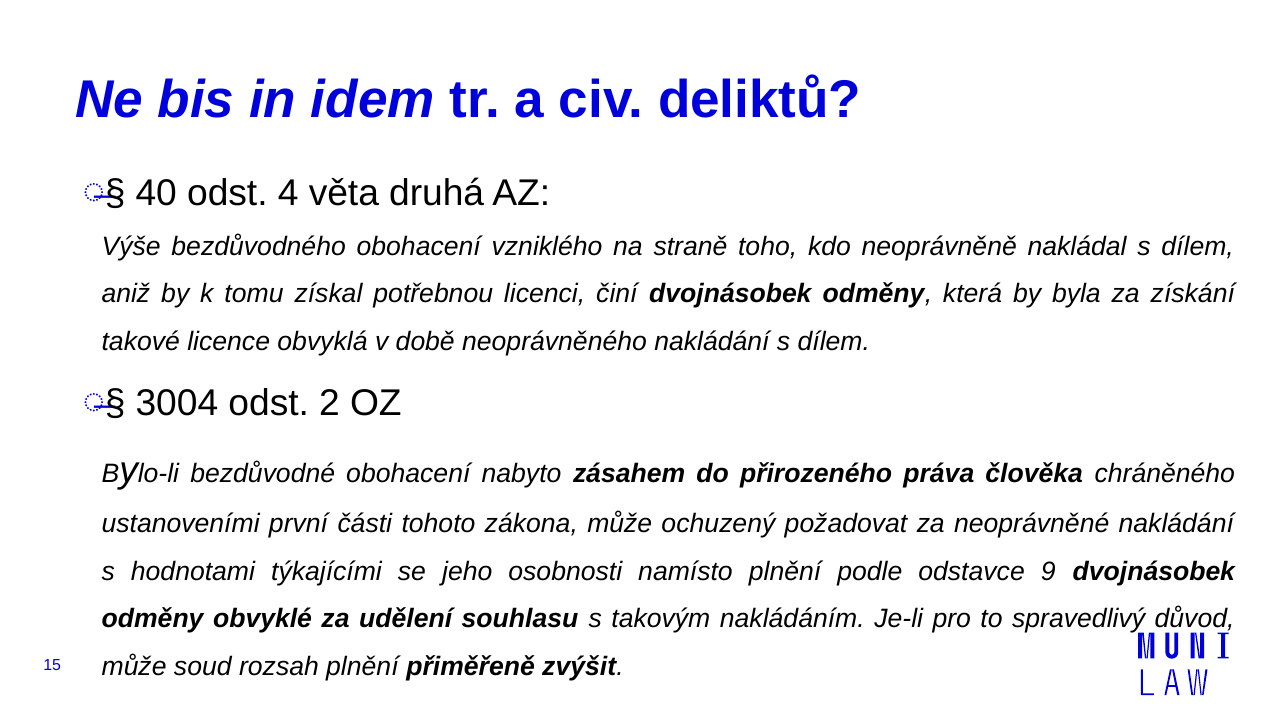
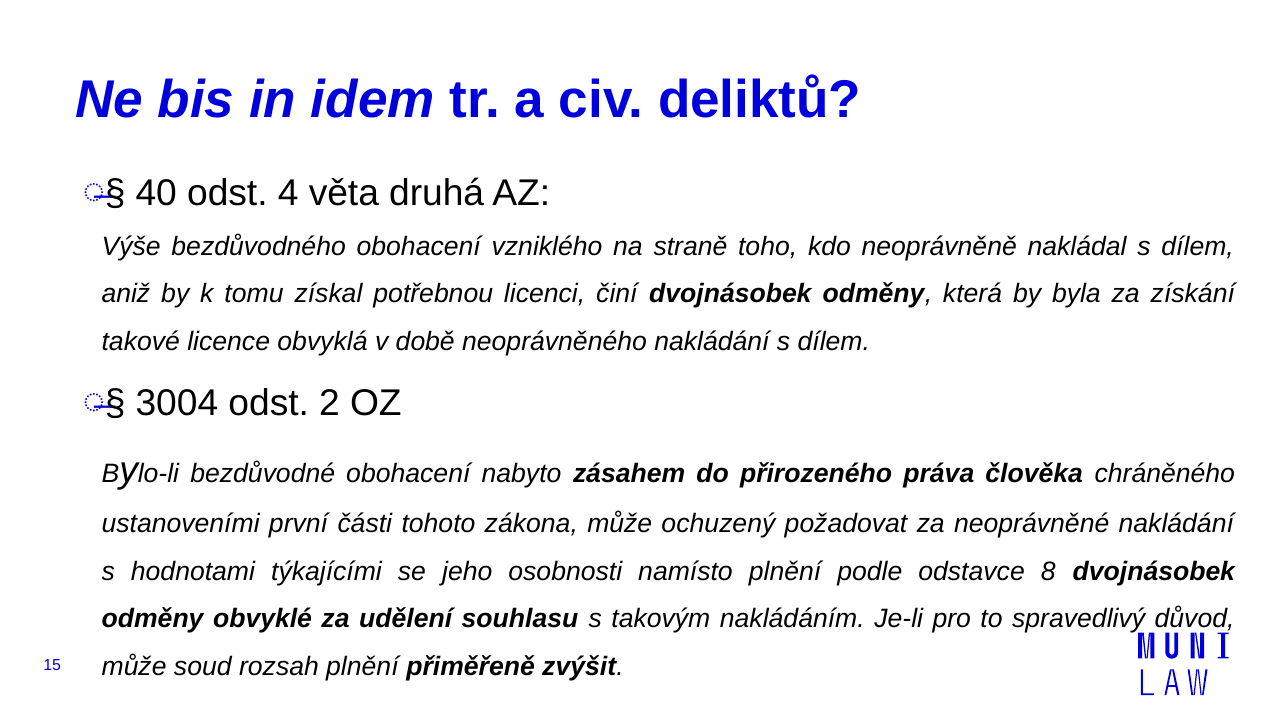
9: 9 -> 8
